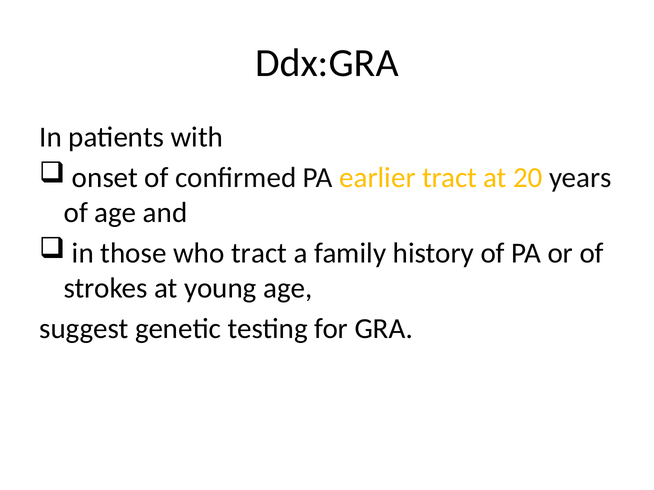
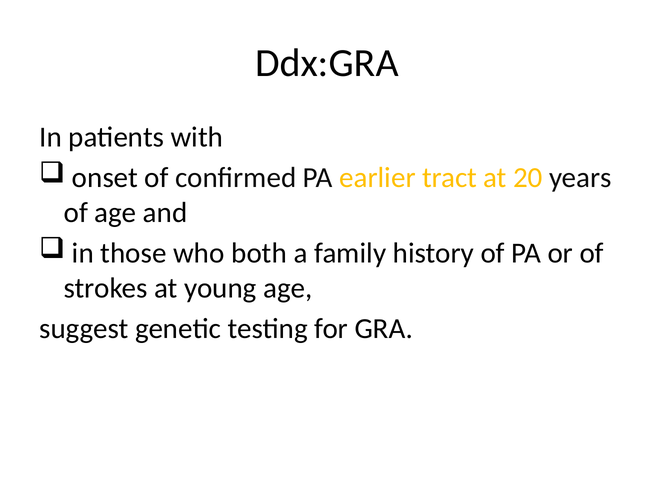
who tract: tract -> both
